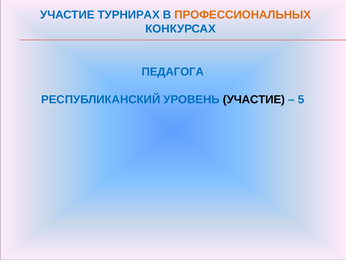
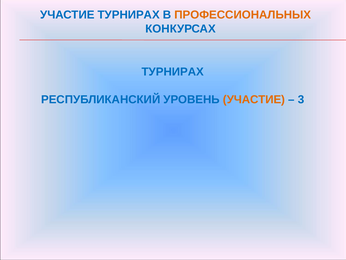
ПЕДАГОГА at (173, 72): ПЕДАГОГА -> ТУРНИРАХ
УЧАСТИЕ at (254, 99) colour: black -> orange
5: 5 -> 3
